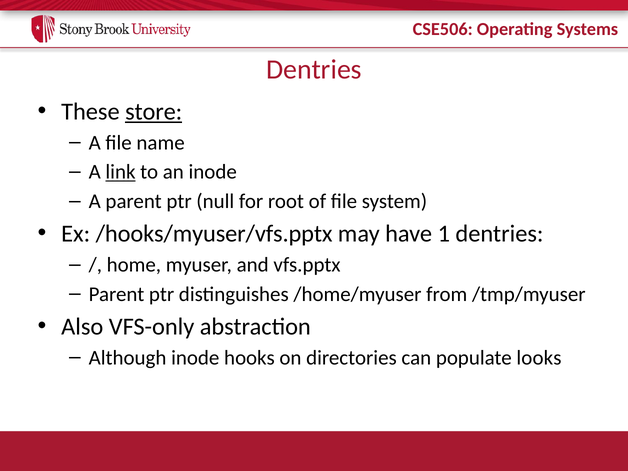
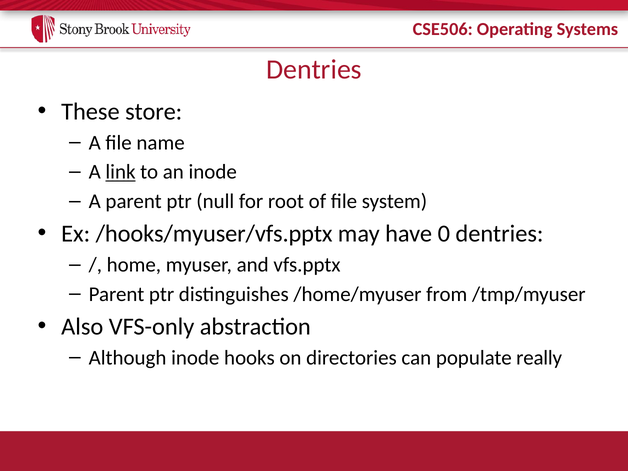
store underline: present -> none
1: 1 -> 0
looks: looks -> really
